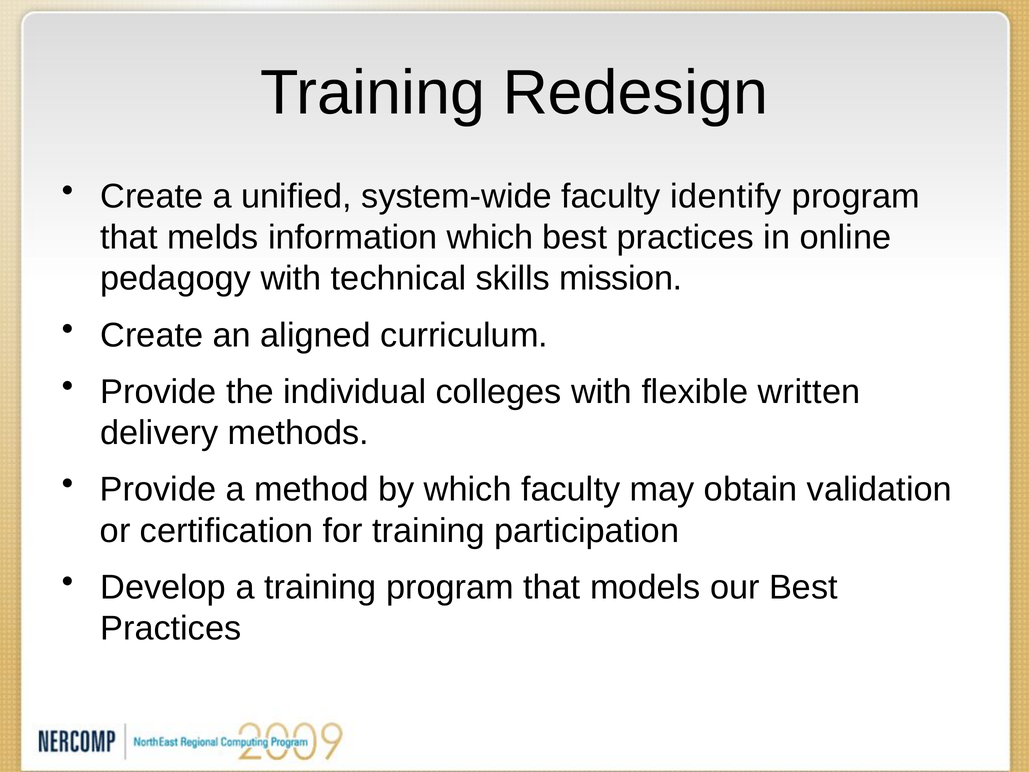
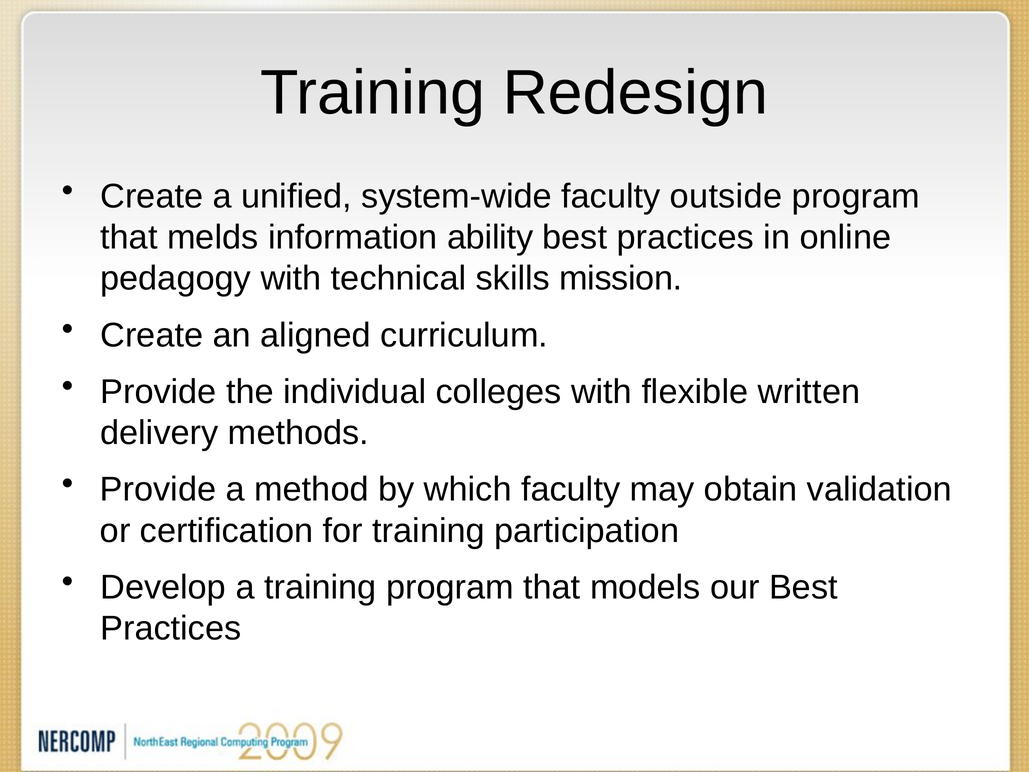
identify: identify -> outside
information which: which -> ability
